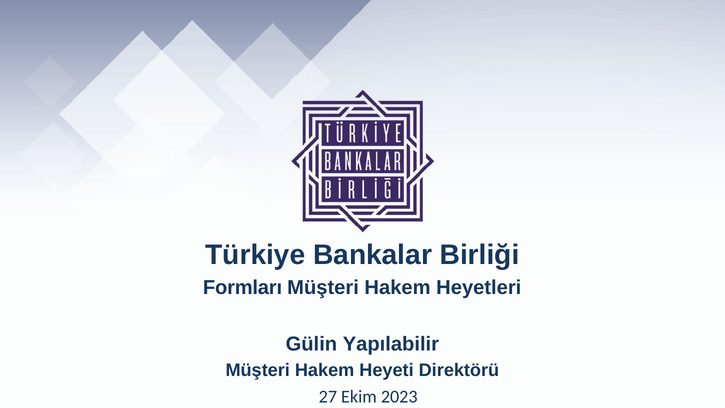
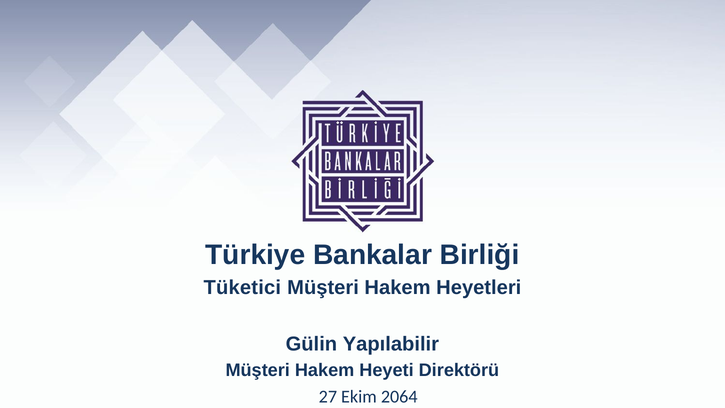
Formları: Formları -> Tüketici
2023: 2023 -> 2064
